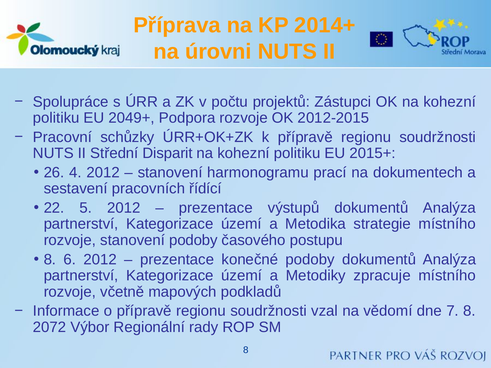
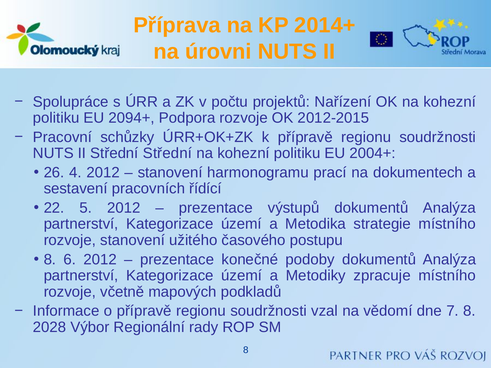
Zástupci: Zástupci -> Nařízení
2049+: 2049+ -> 2094+
Střední Disparit: Disparit -> Střední
2015+: 2015+ -> 2004+
stanovení podoby: podoby -> užitého
2072: 2072 -> 2028
